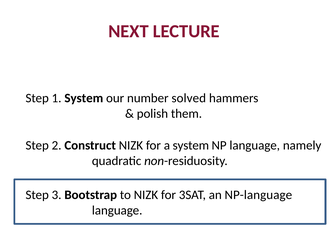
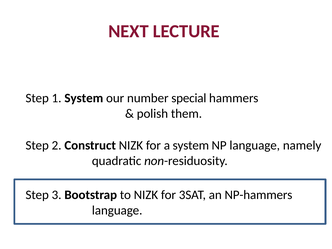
solved: solved -> special
NP-language: NP-language -> NP-hammers
